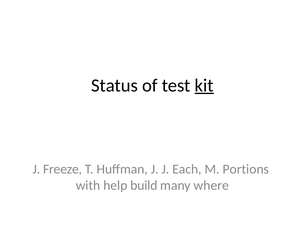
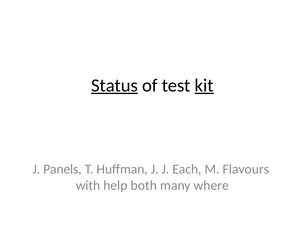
Status underline: none -> present
Freeze: Freeze -> Panels
Portions: Portions -> Flavours
build: build -> both
